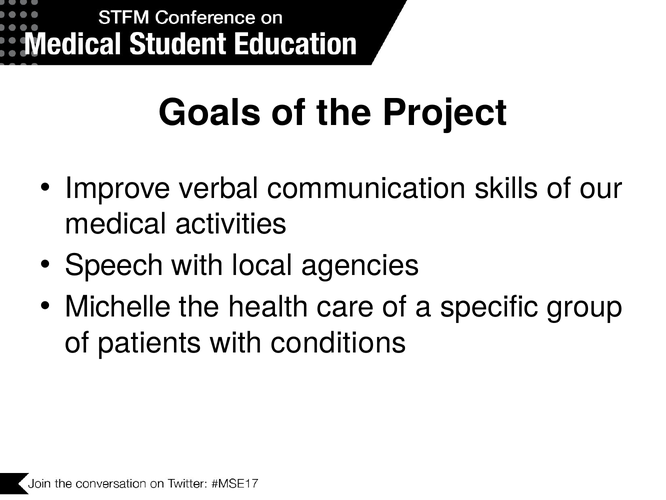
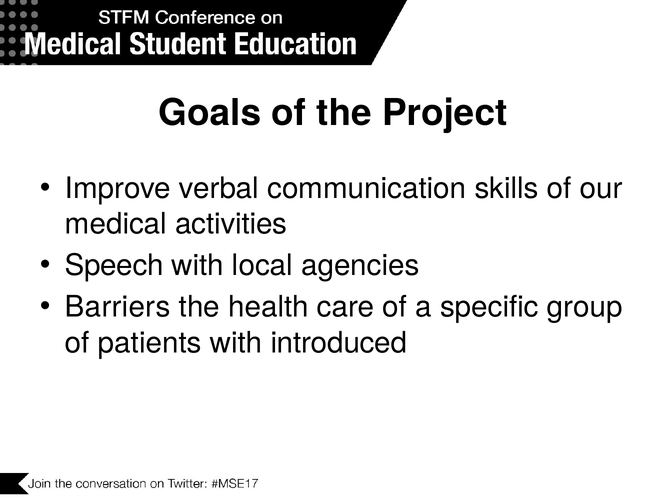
Michelle: Michelle -> Barriers
conditions: conditions -> introduced
